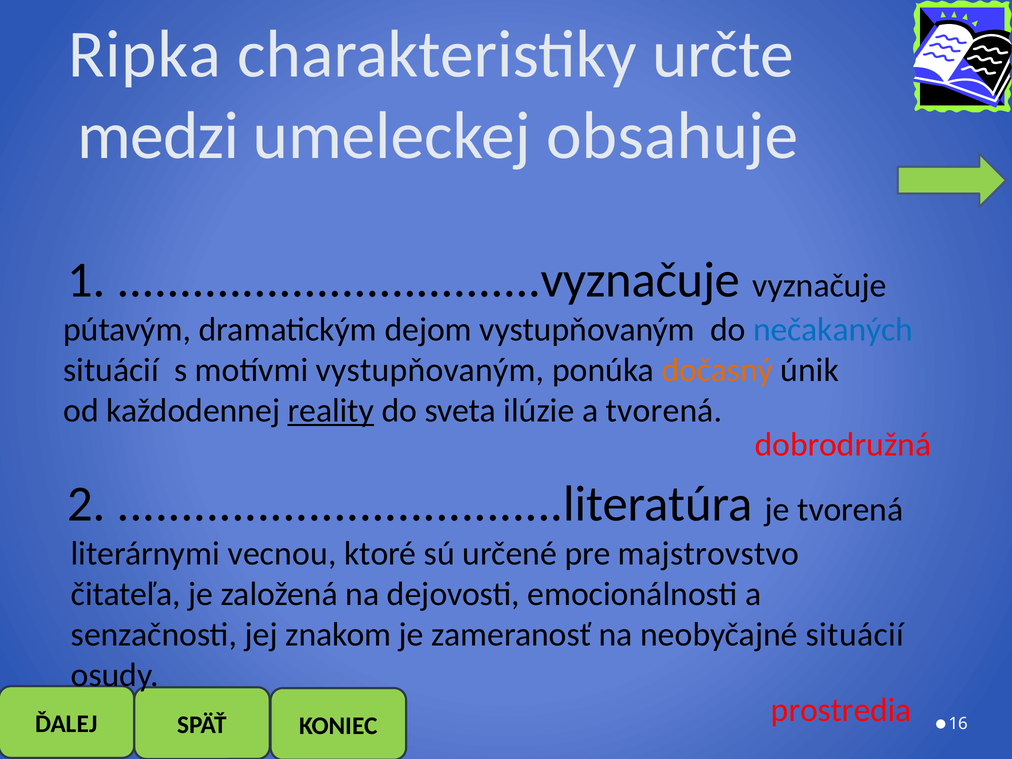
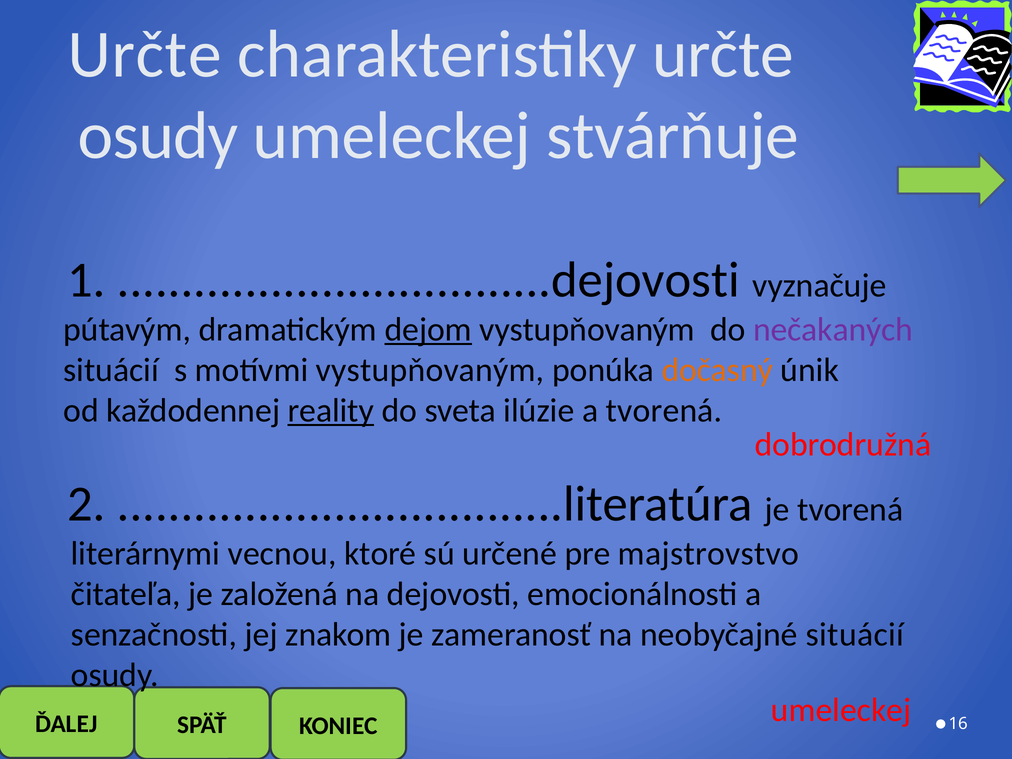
Ripka at (145, 55): Ripka -> Určte
medzi at (158, 136): medzi -> osudy
obsahuje: obsahuje -> stvárňuje
..................................vyznačuje: ..................................vyznačuje -> ..................................dejovosti
dejom underline: none -> present
nečakaných colour: blue -> purple
prostredia at (841, 710): prostredia -> umeleckej
